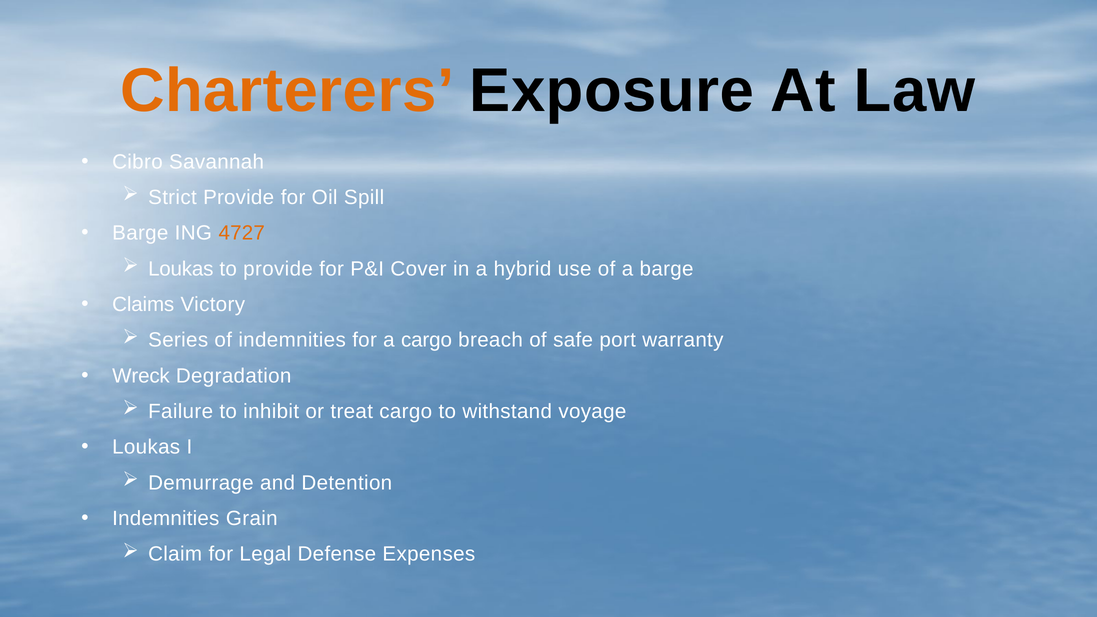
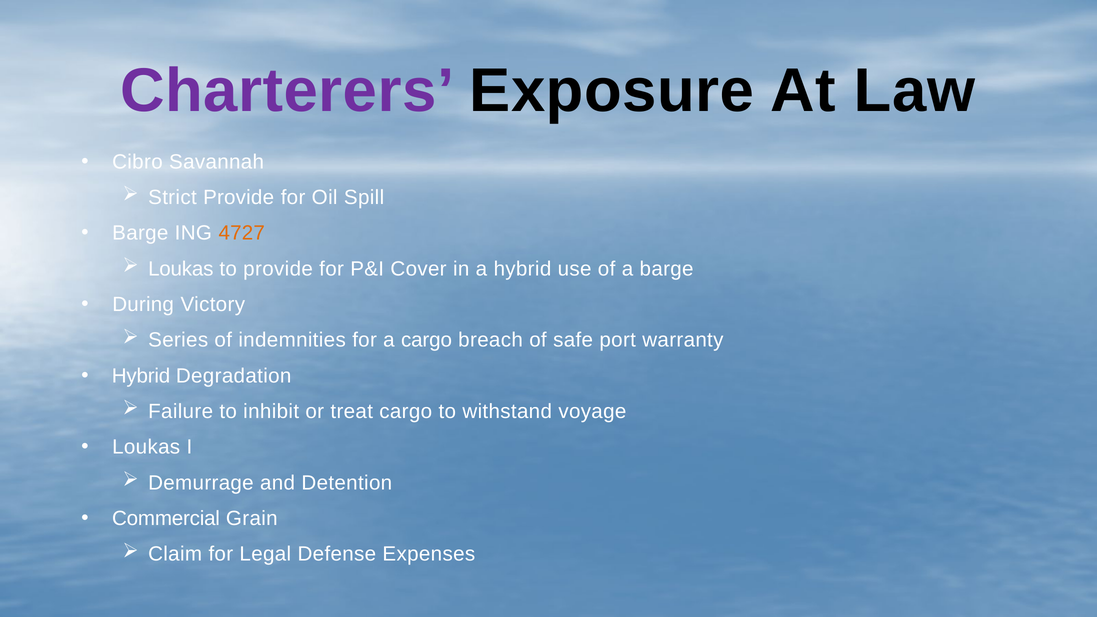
Charterers colour: orange -> purple
Claims: Claims -> During
Wreck at (141, 376): Wreck -> Hybrid
Indemnities at (166, 519): Indemnities -> Commercial
